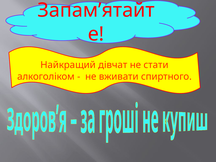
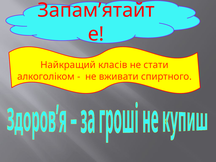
дівчат: дівчат -> класів
